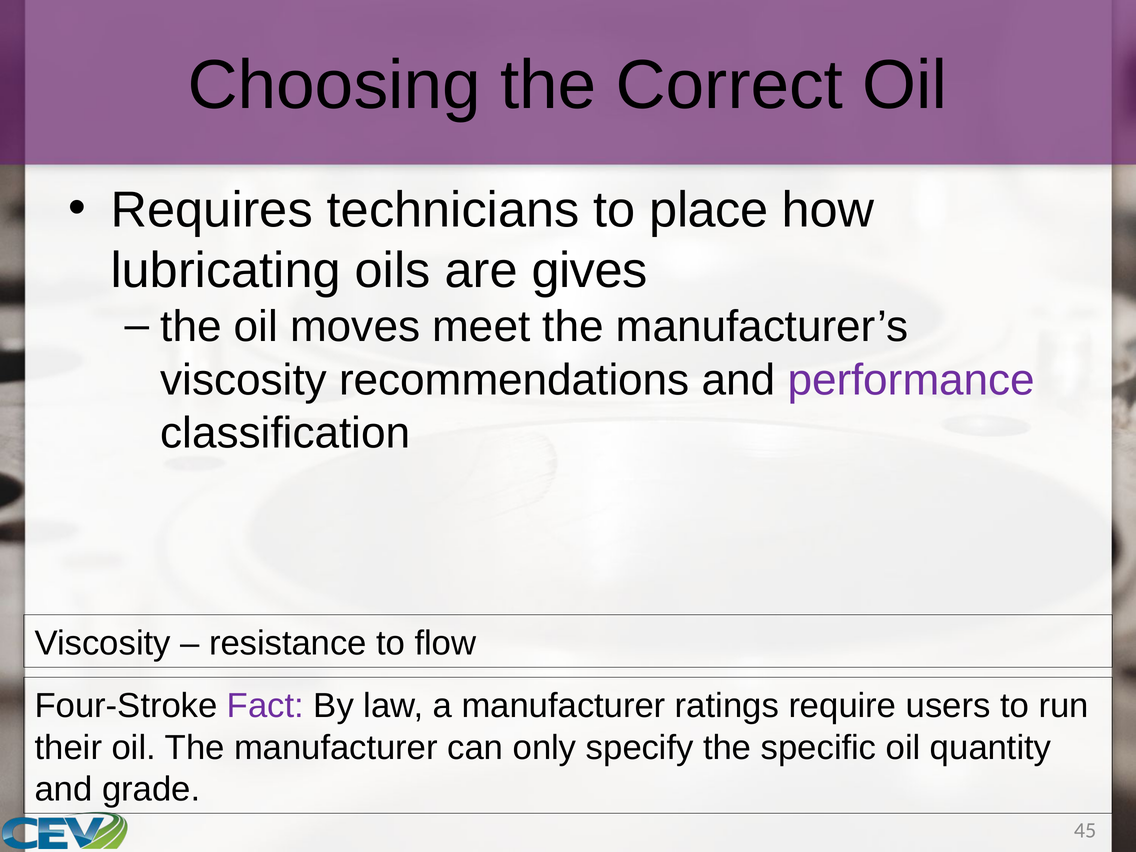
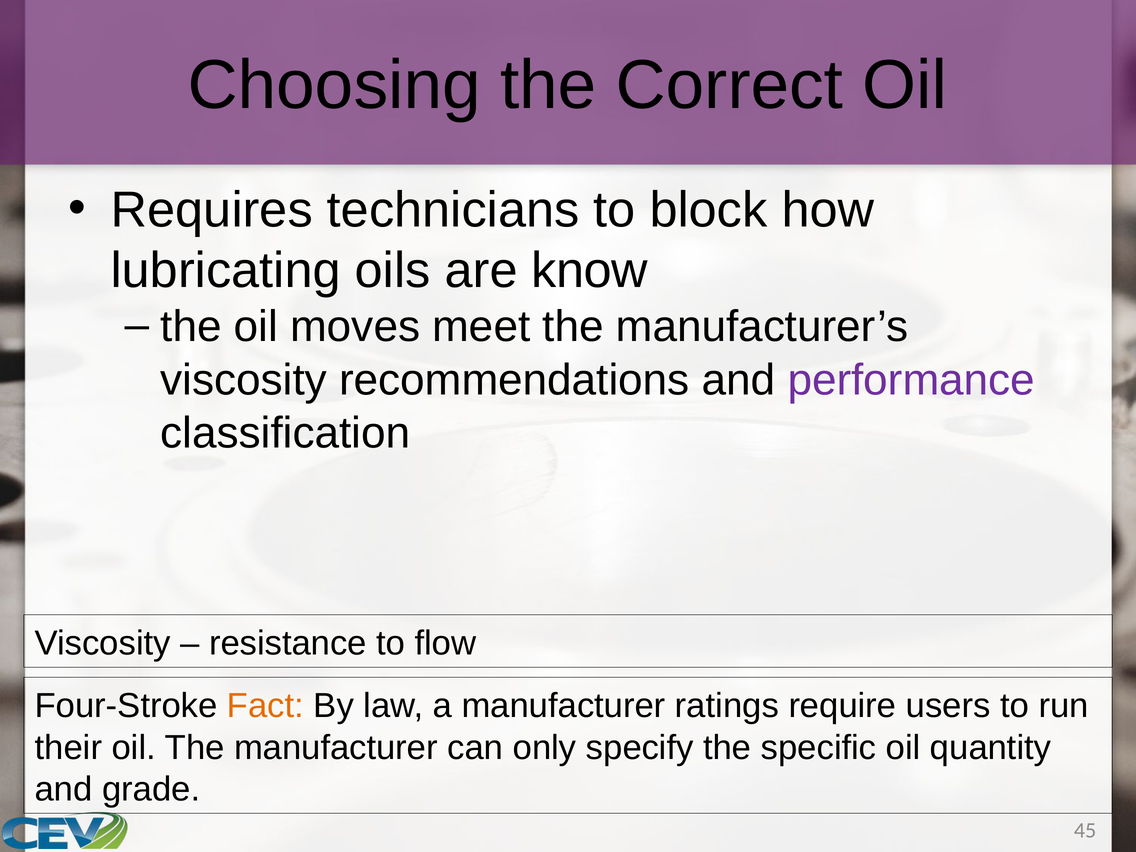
place: place -> block
gives: gives -> know
Fact colour: purple -> orange
